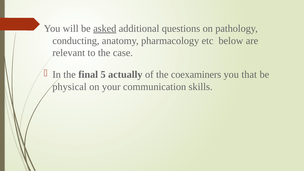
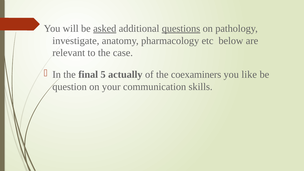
questions underline: none -> present
conducting: conducting -> investigate
that: that -> like
physical: physical -> question
